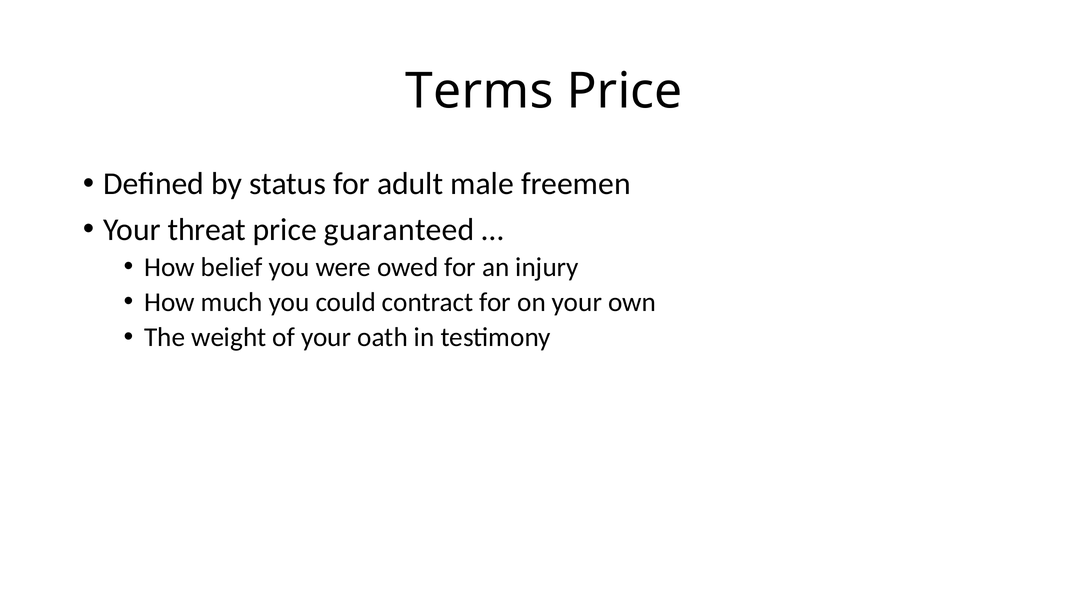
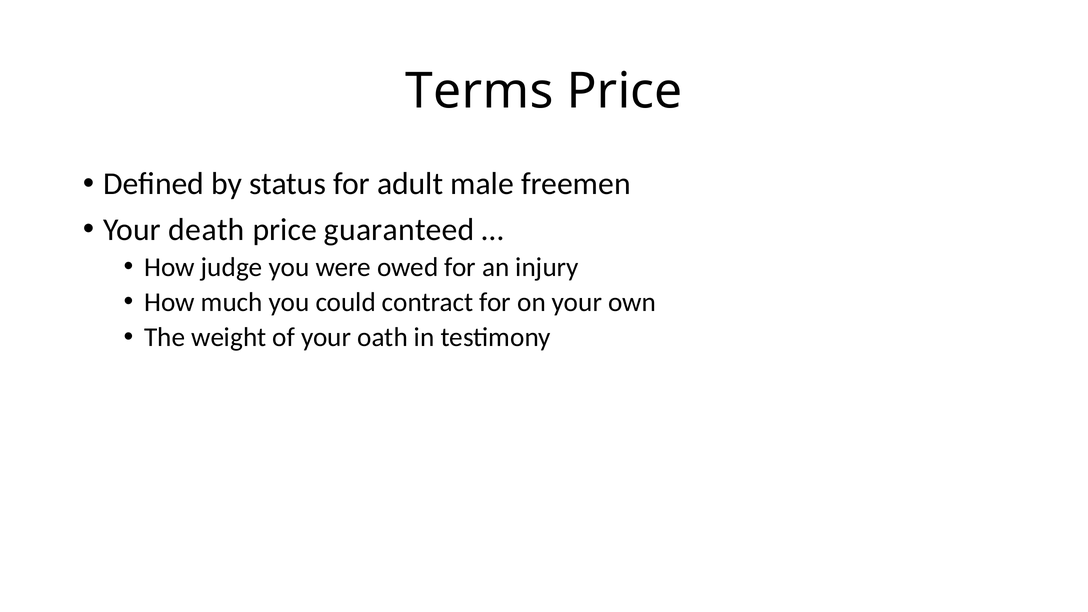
threat: threat -> death
belief: belief -> judge
